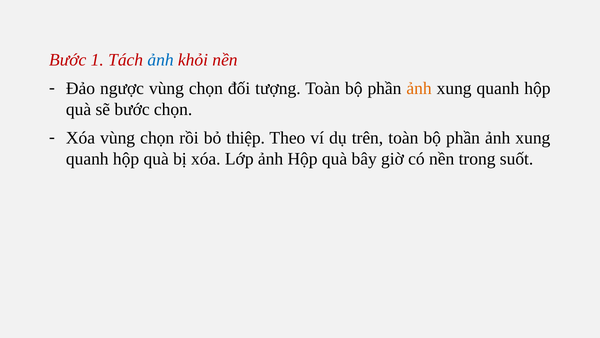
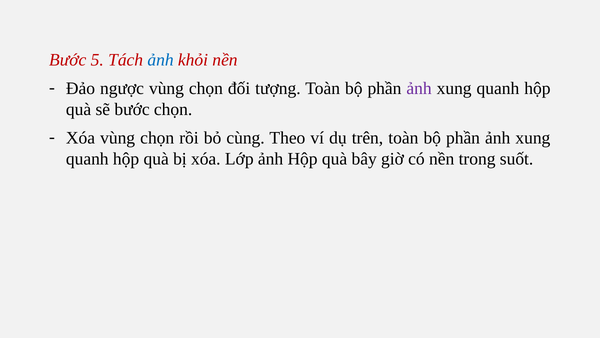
1: 1 -> 5
ảnh at (419, 88) colour: orange -> purple
thiệp: thiệp -> cùng
